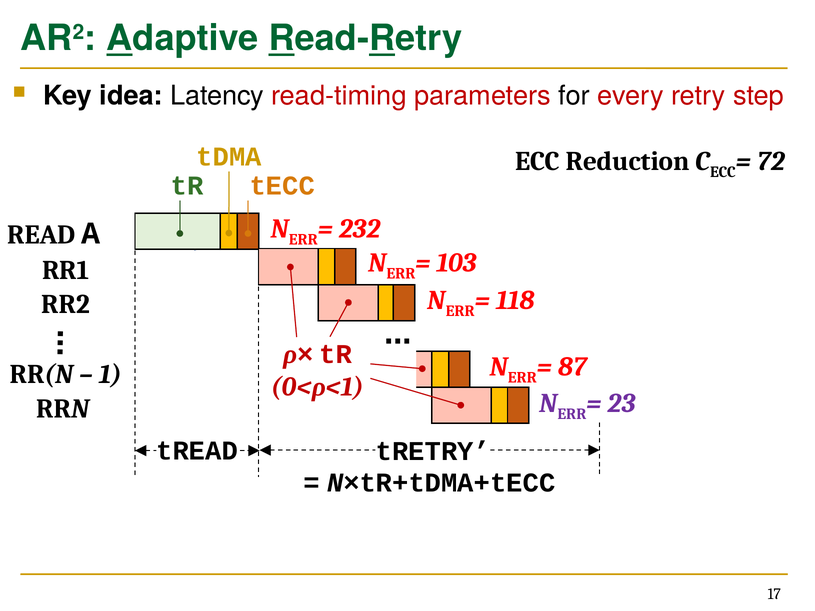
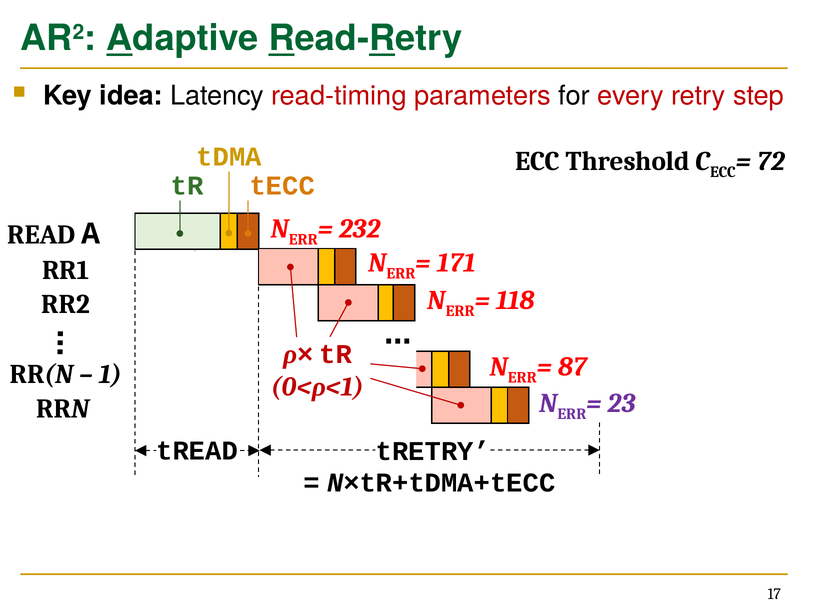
Reduction: Reduction -> Threshold
103: 103 -> 171
